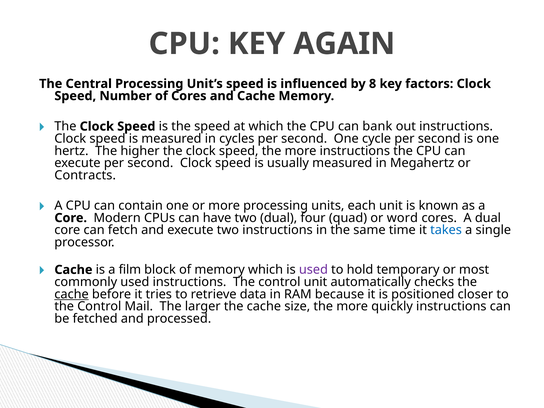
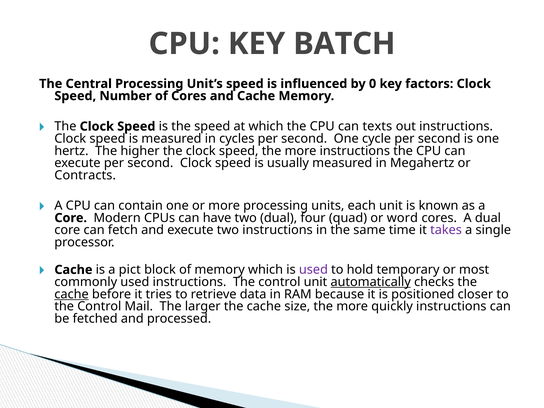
AGAIN: AGAIN -> BATCH
8: 8 -> 0
bank: bank -> texts
takes colour: blue -> purple
film: film -> pict
automatically underline: none -> present
